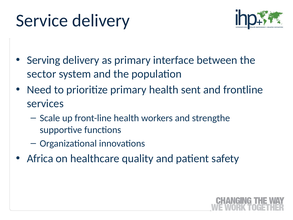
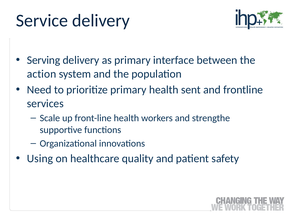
sector: sector -> action
Africa: Africa -> Using
